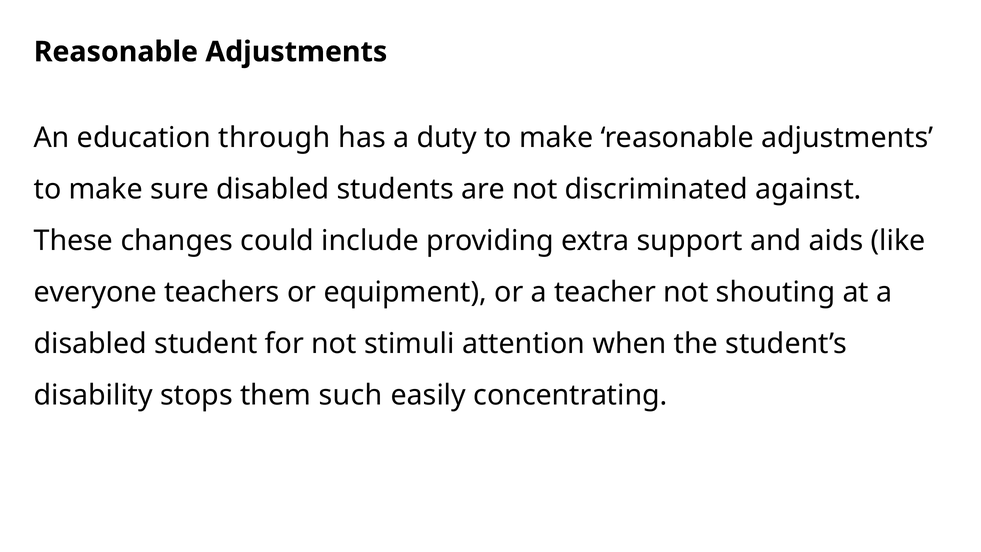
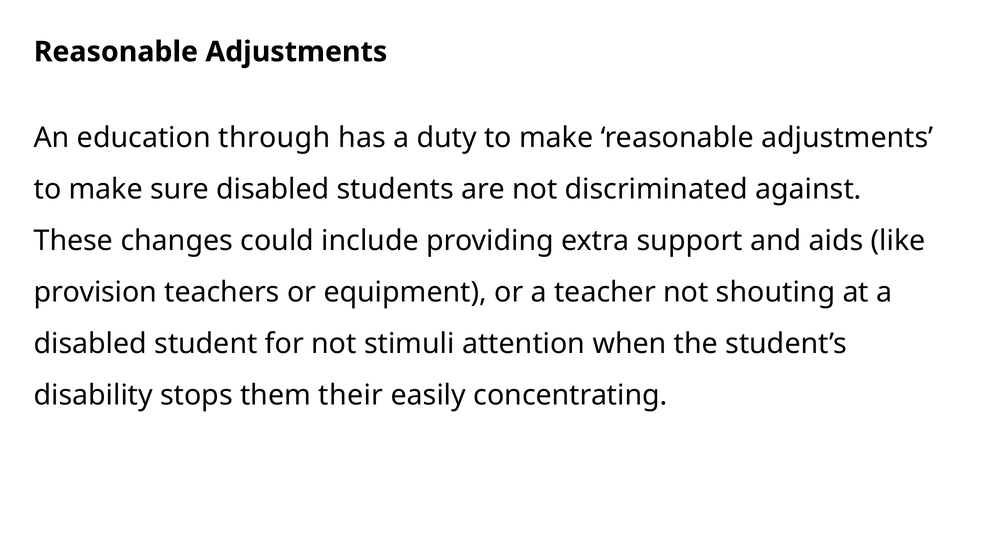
everyone: everyone -> provision
such: such -> their
